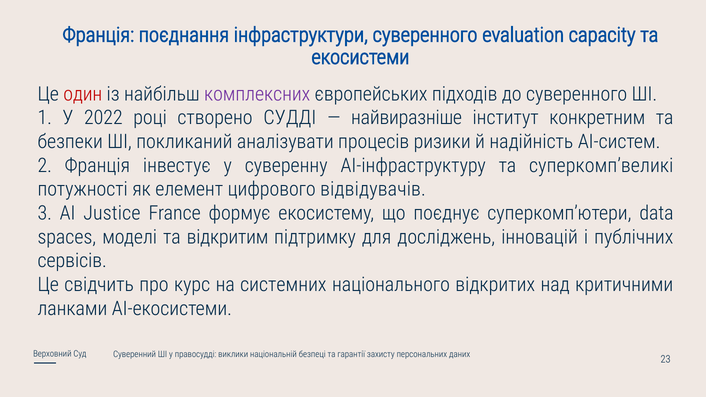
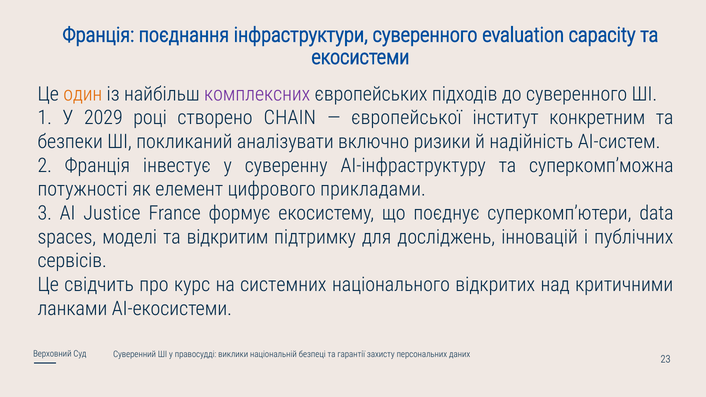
один colour: red -> orange
2022: 2022 -> 2029
СУДДІ: СУДДІ -> CHAIN
найвиразніше: найвиразніше -> європейської
процесів: процесів -> включно
суперкомп’великі: суперкомп’великі -> суперкомп’можна
відвідувачів: відвідувачів -> прикладами
